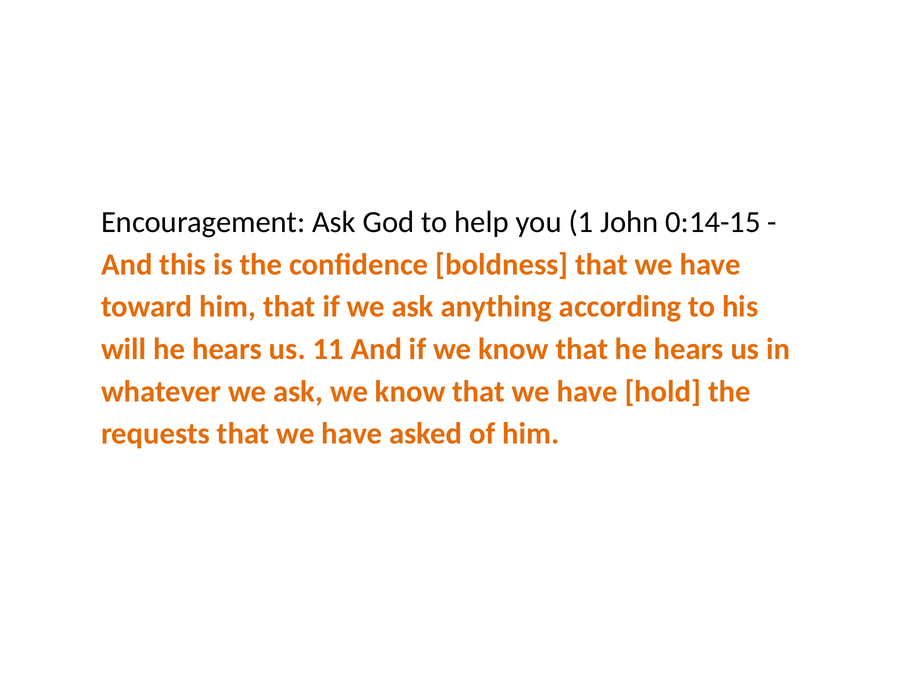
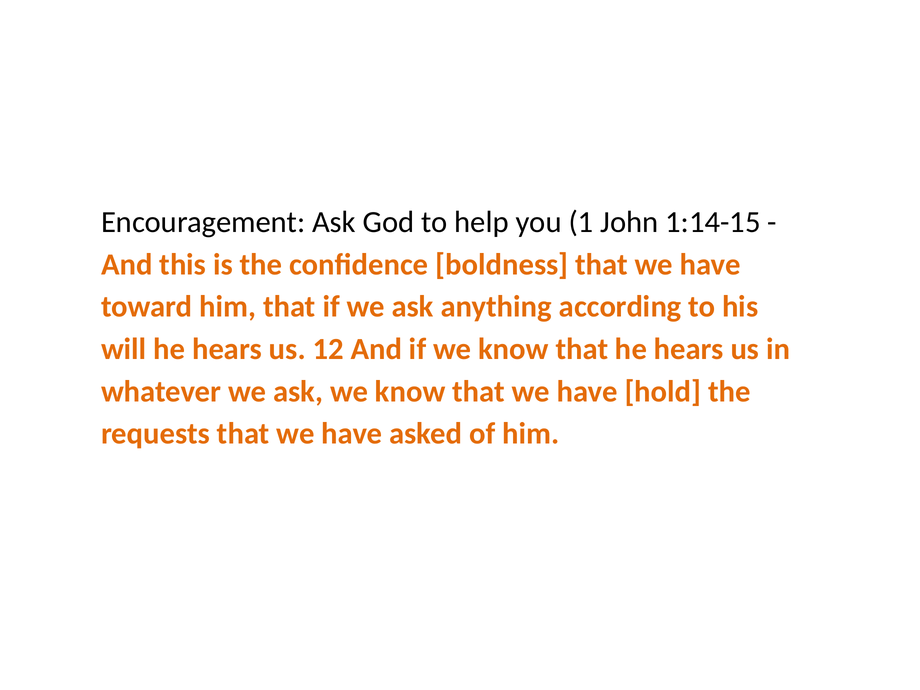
0:14-15: 0:14-15 -> 1:14-15
11: 11 -> 12
